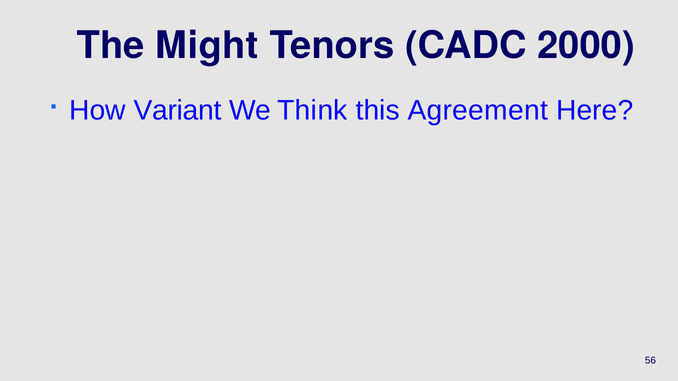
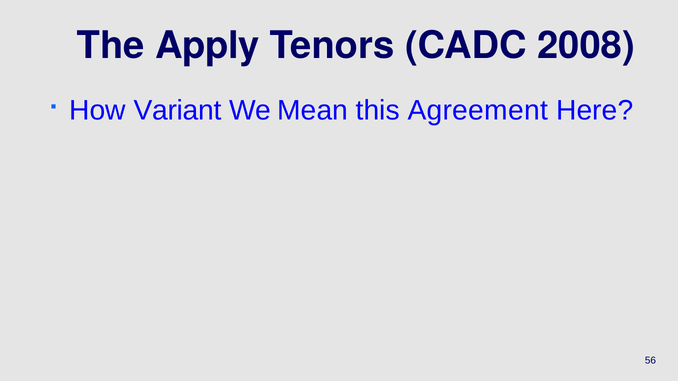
Might: Might -> Apply
2000: 2000 -> 2008
Think: Think -> Mean
